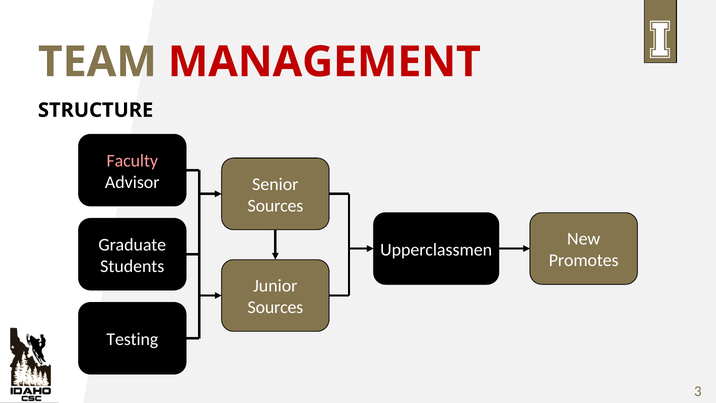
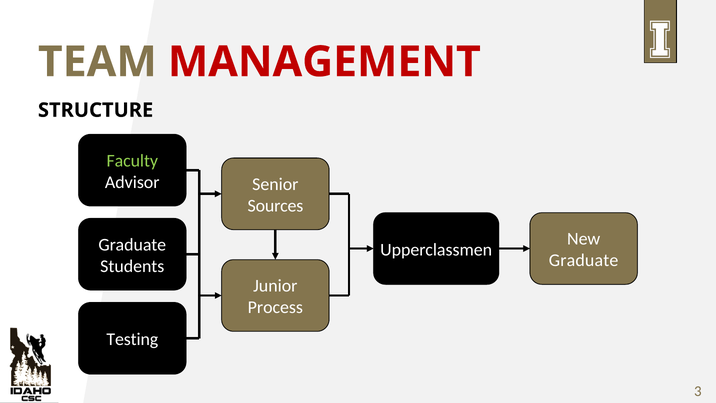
Faculty colour: pink -> light green
Promotes at (584, 260): Promotes -> Graduate
Sources at (275, 307): Sources -> Process
